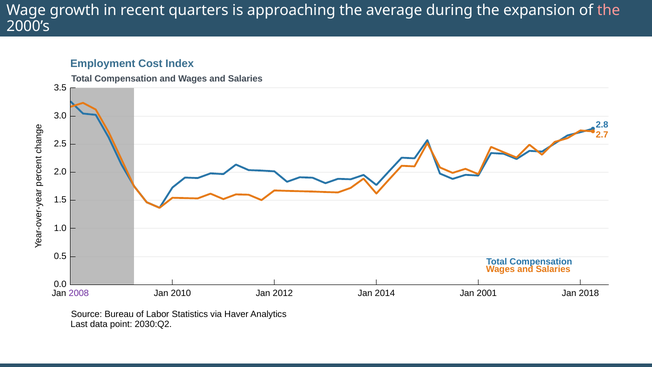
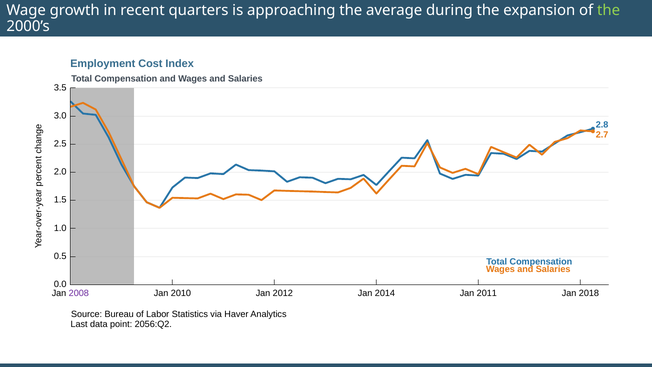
the at (609, 10) colour: pink -> light green
2001: 2001 -> 2011
2030:Q2: 2030:Q2 -> 2056:Q2
